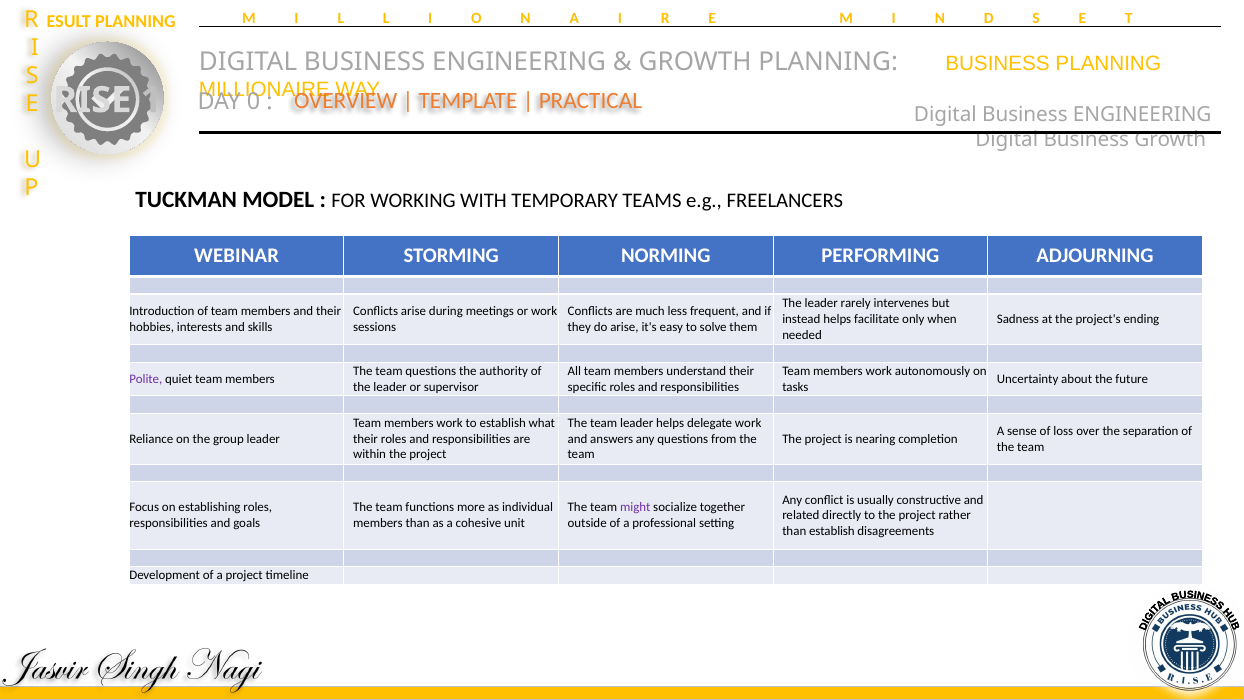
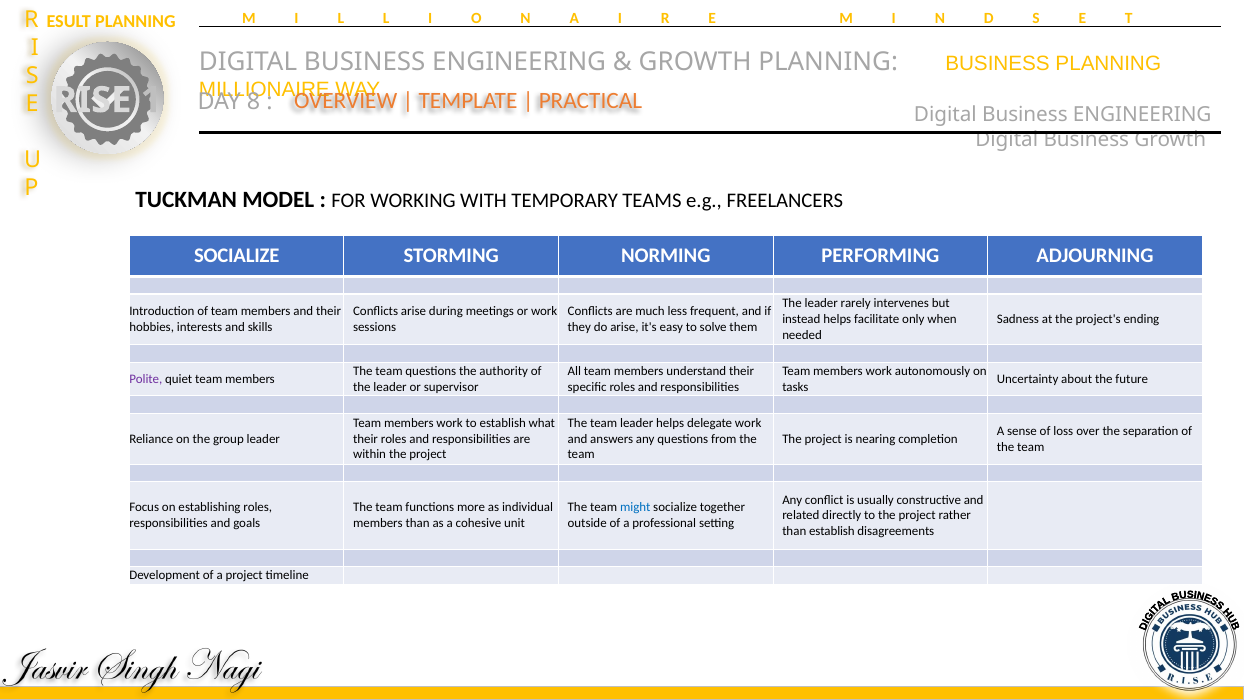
0: 0 -> 8
WEBINAR at (237, 256): WEBINAR -> SOCIALIZE
might colour: purple -> blue
